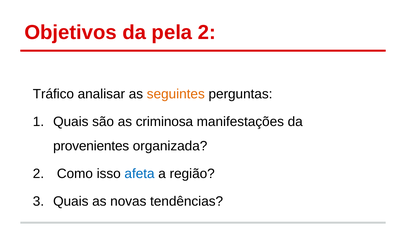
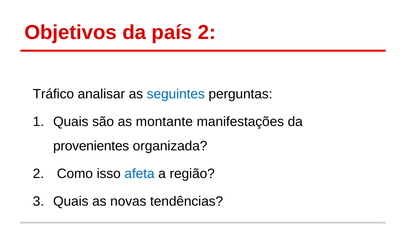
pela: pela -> país
seguintes colour: orange -> blue
criminosa: criminosa -> montante
